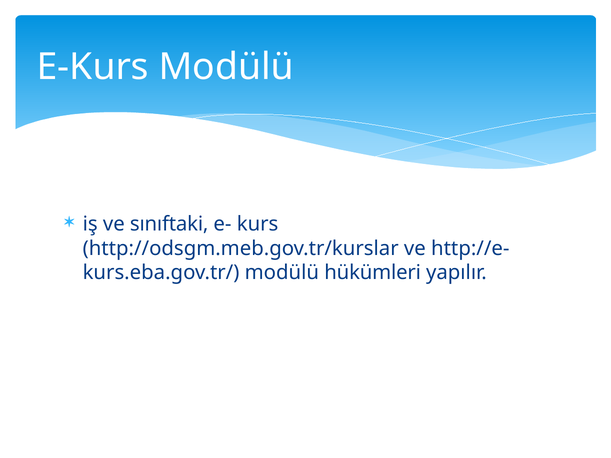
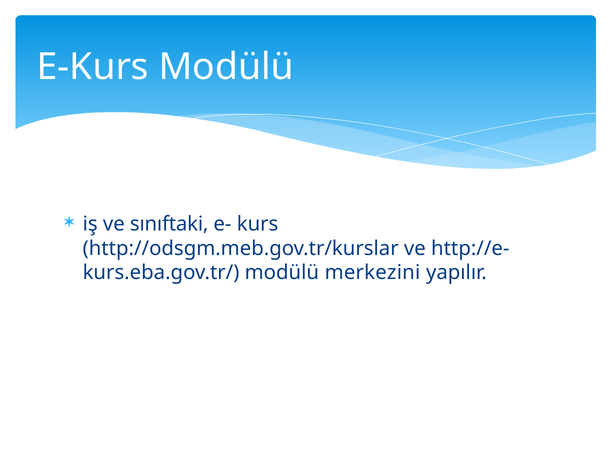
hükümleri: hükümleri -> merkezini
